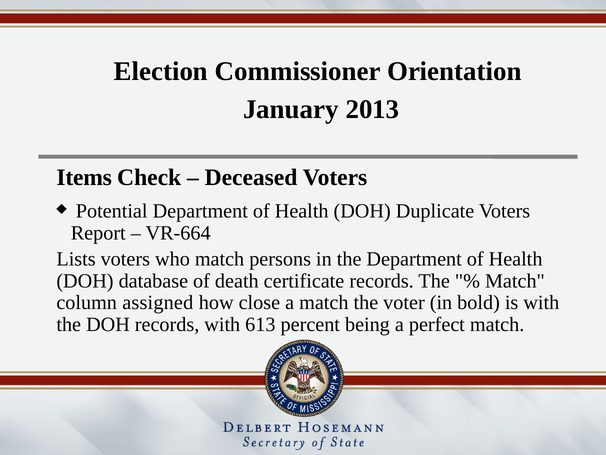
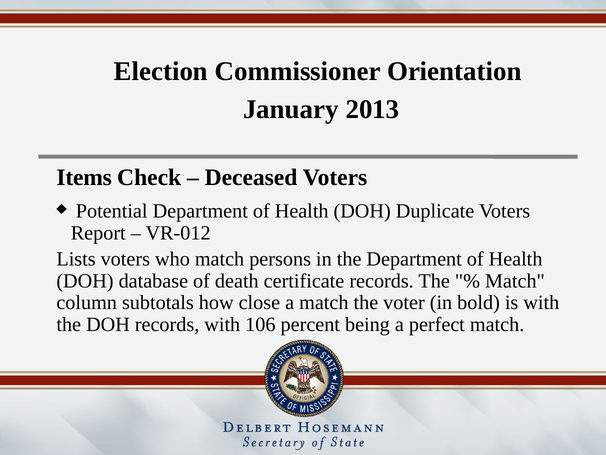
VR-664: VR-664 -> VR-012
assigned: assigned -> subtotals
613: 613 -> 106
